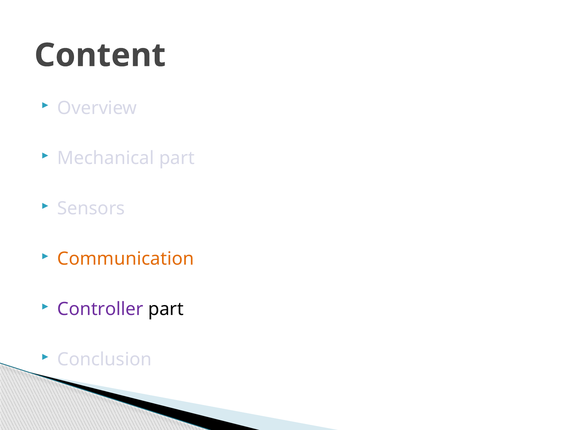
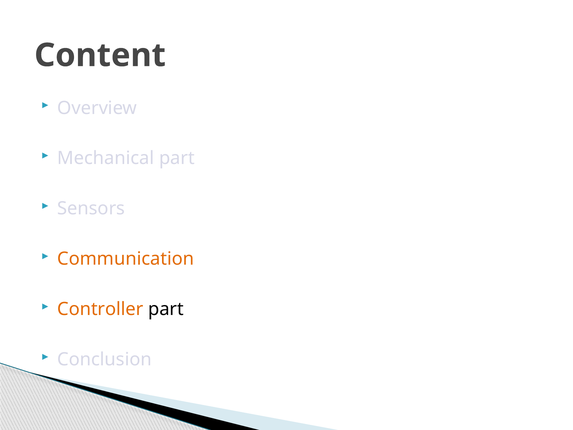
Controller colour: purple -> orange
